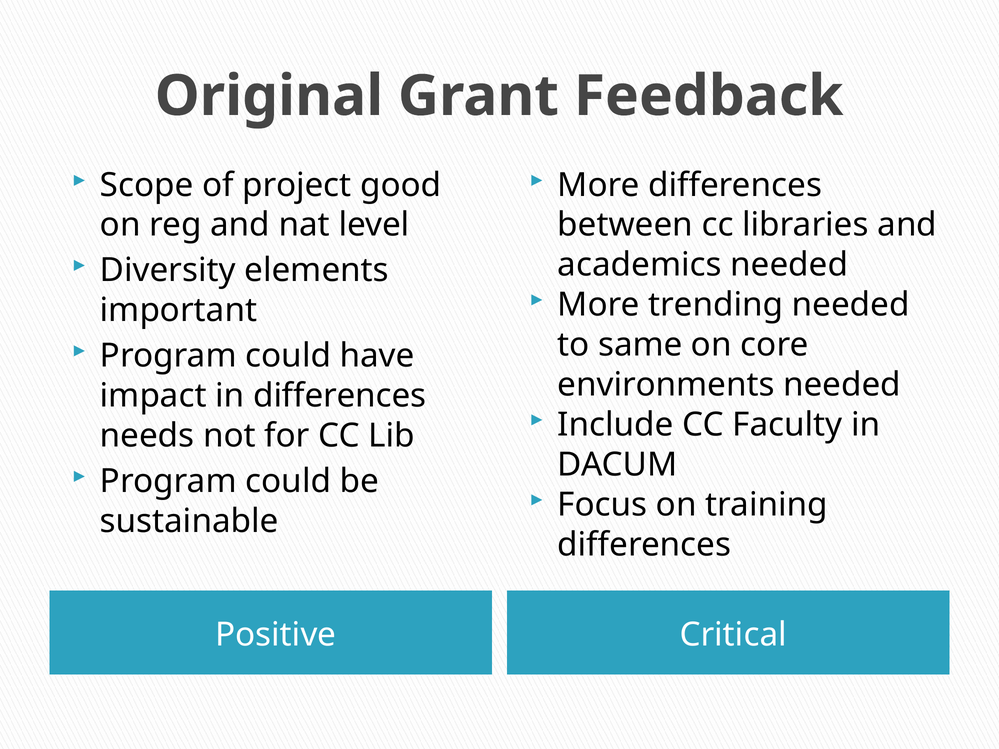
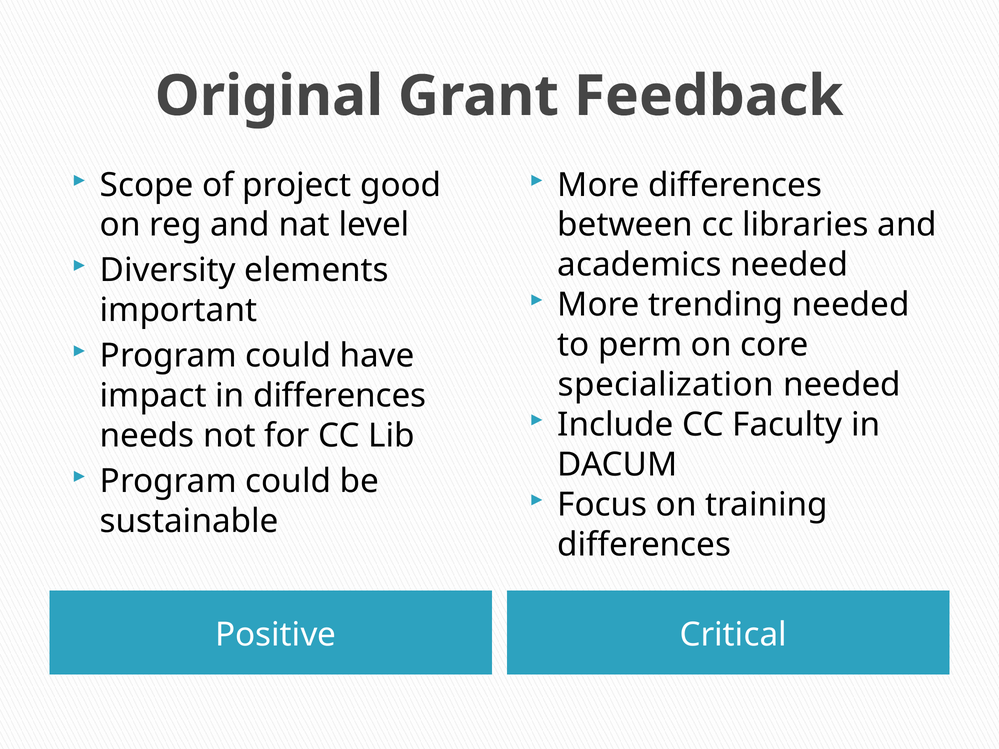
same: same -> perm
environments: environments -> specialization
